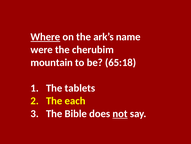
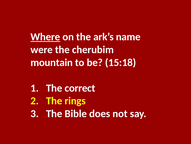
65:18: 65:18 -> 15:18
tablets: tablets -> correct
each: each -> rings
not underline: present -> none
